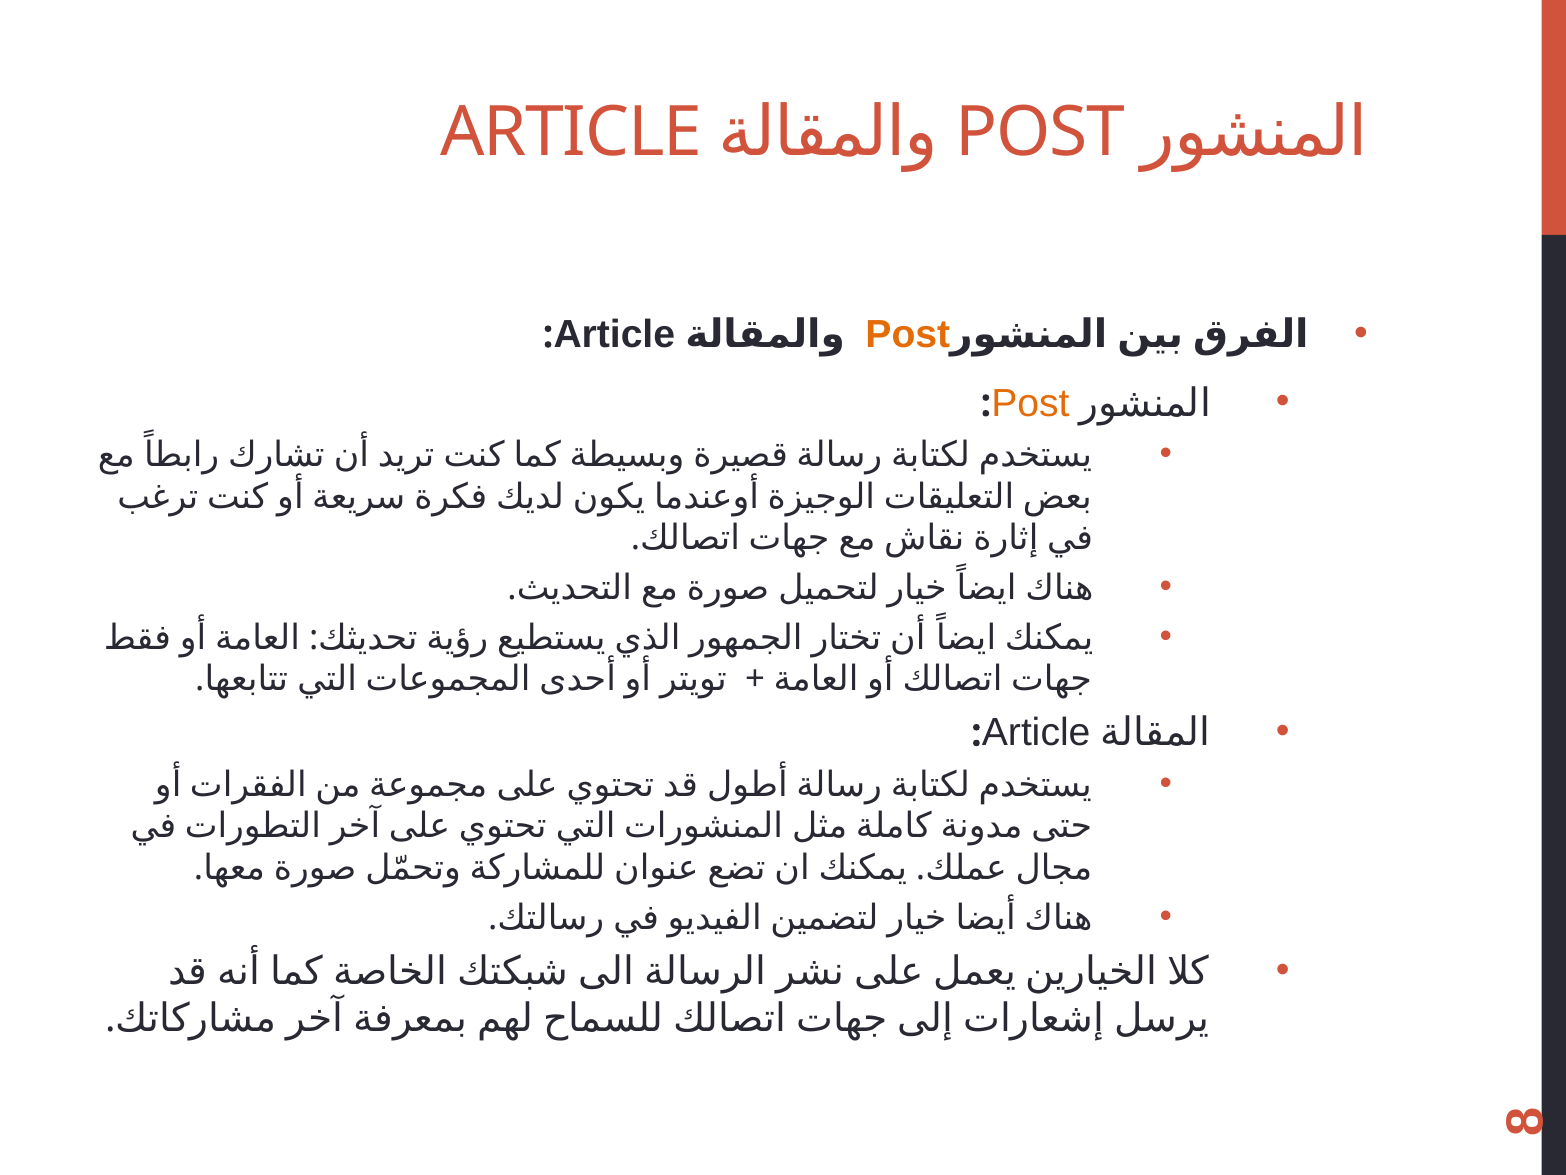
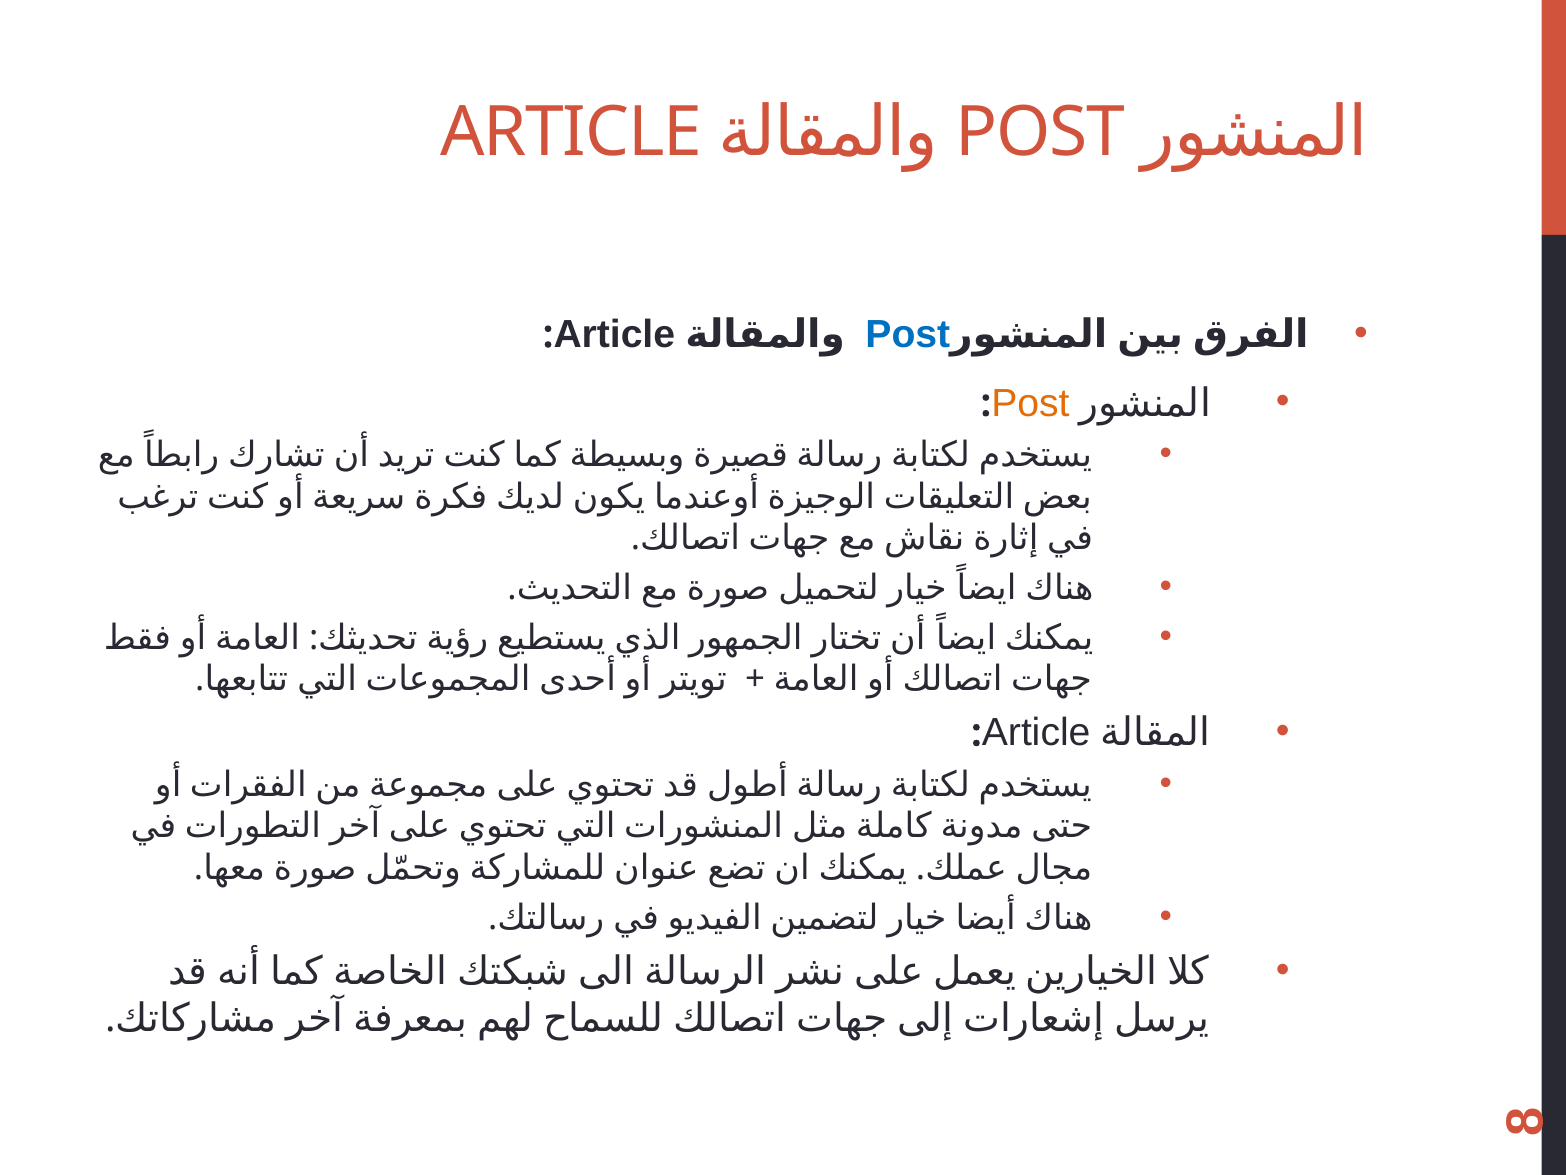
Post at (908, 334) colour: orange -> blue
